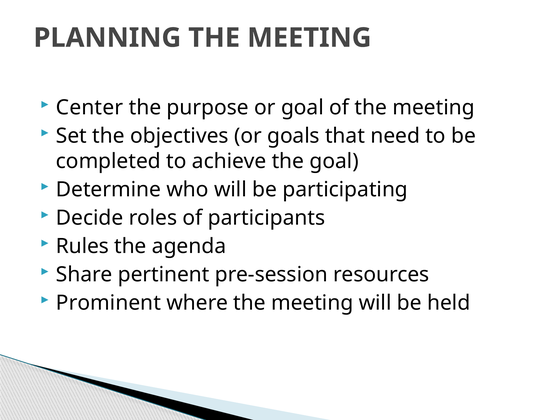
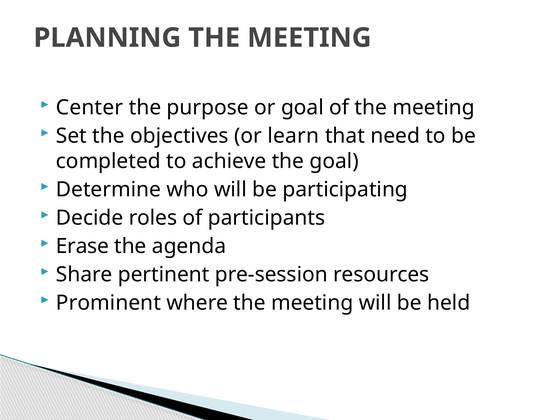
goals: goals -> learn
Rules: Rules -> Erase
